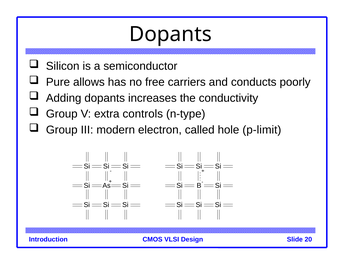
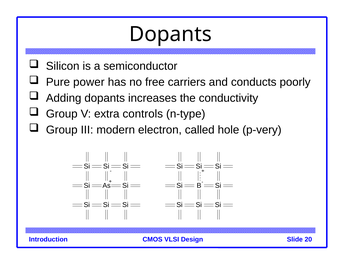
allows: allows -> power
p-limit: p-limit -> p-very
